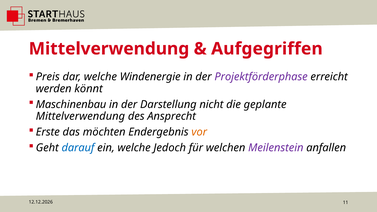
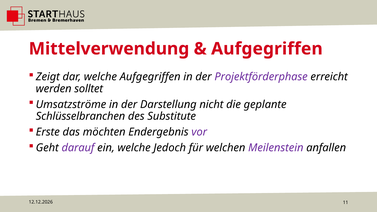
Preis: Preis -> Zeigt
welche Windenergie: Windenergie -> Aufgegriffen
könnt: könnt -> solltet
Maschinenbau: Maschinenbau -> Umsatzströme
Mittelverwendung at (80, 116): Mittelverwendung -> Schlüsselbranchen
Ansprecht: Ansprecht -> Substitute
vor colour: orange -> purple
darauf colour: blue -> purple
